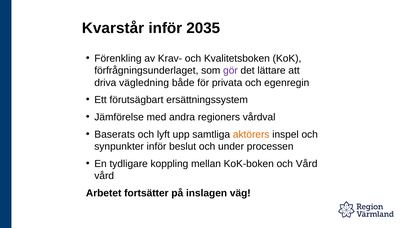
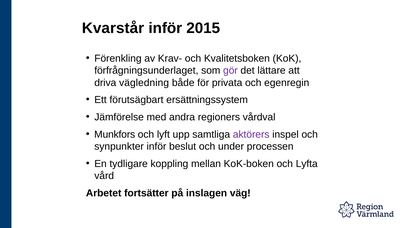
2035: 2035 -> 2015
Baserats: Baserats -> Munkfors
aktörers colour: orange -> purple
och Vård: Vård -> Lyfta
